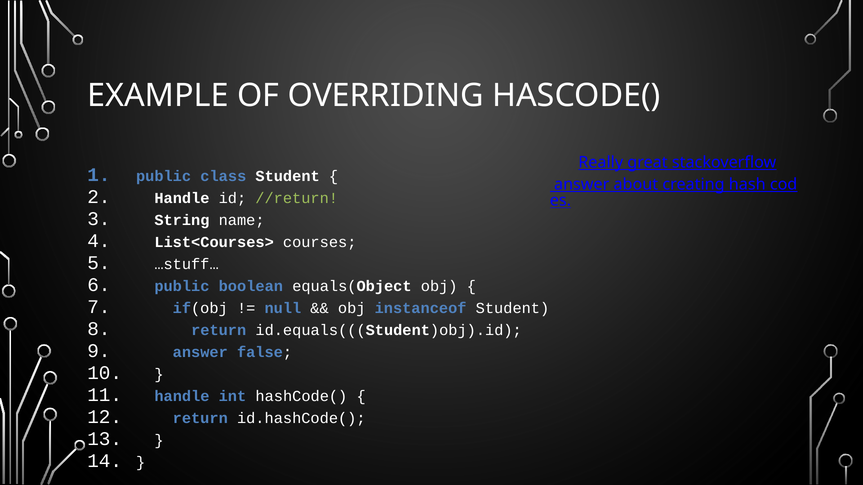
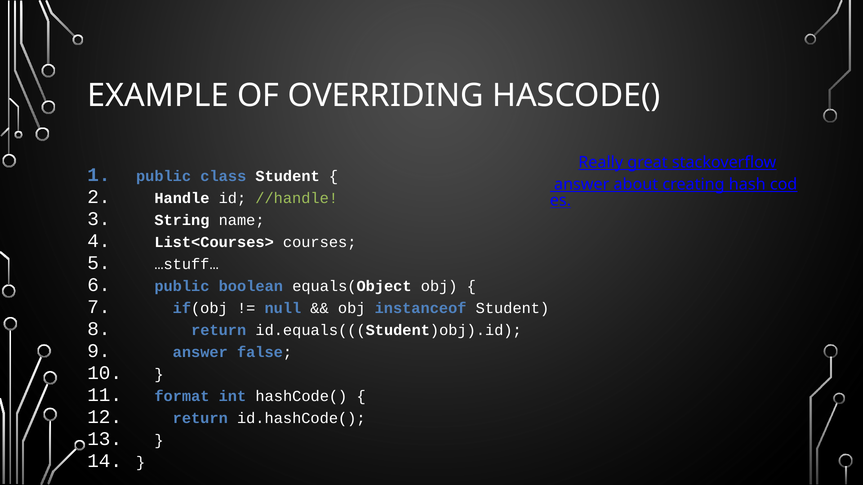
//return: //return -> //handle
handle at (182, 397): handle -> format
